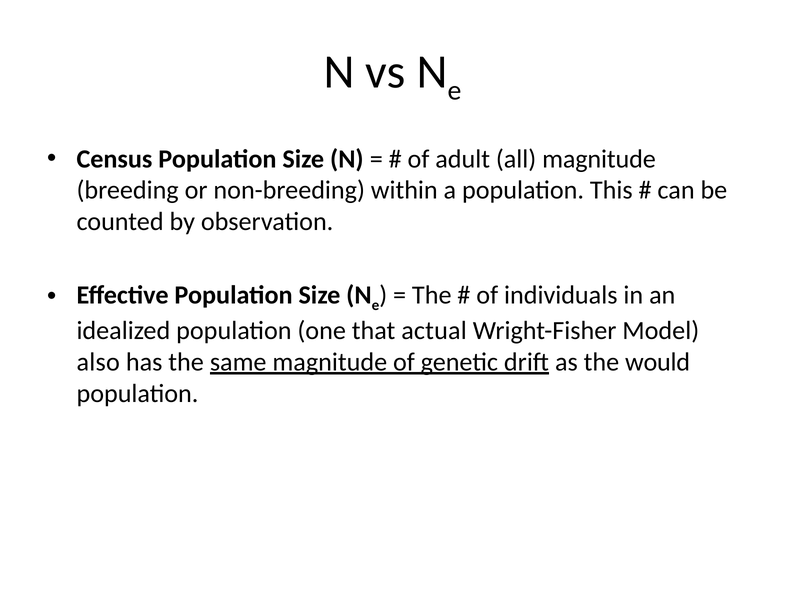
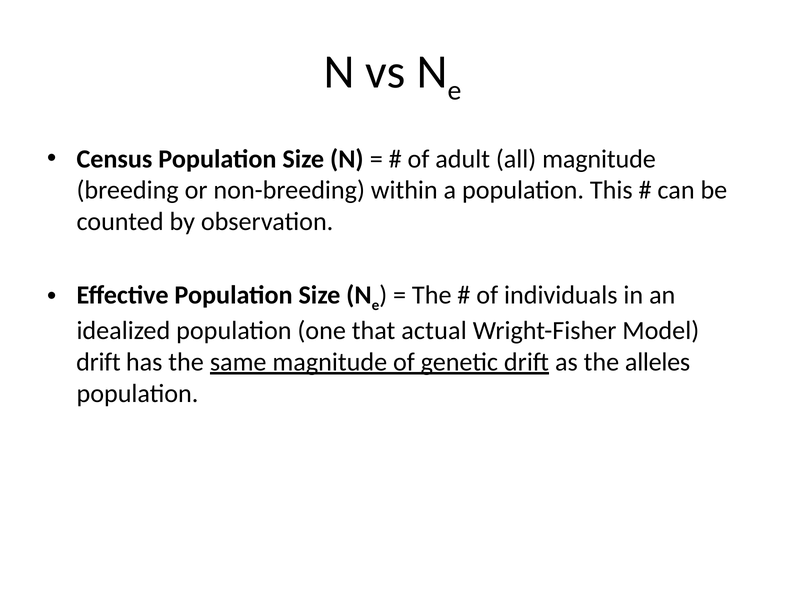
also at (98, 362): also -> drift
would: would -> alleles
